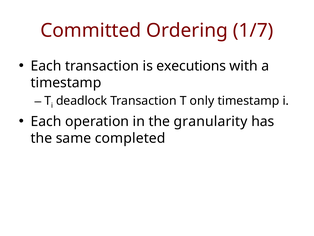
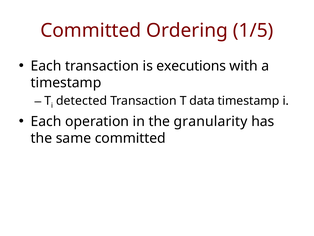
1/7: 1/7 -> 1/5
deadlock: deadlock -> detected
only: only -> data
same completed: completed -> committed
